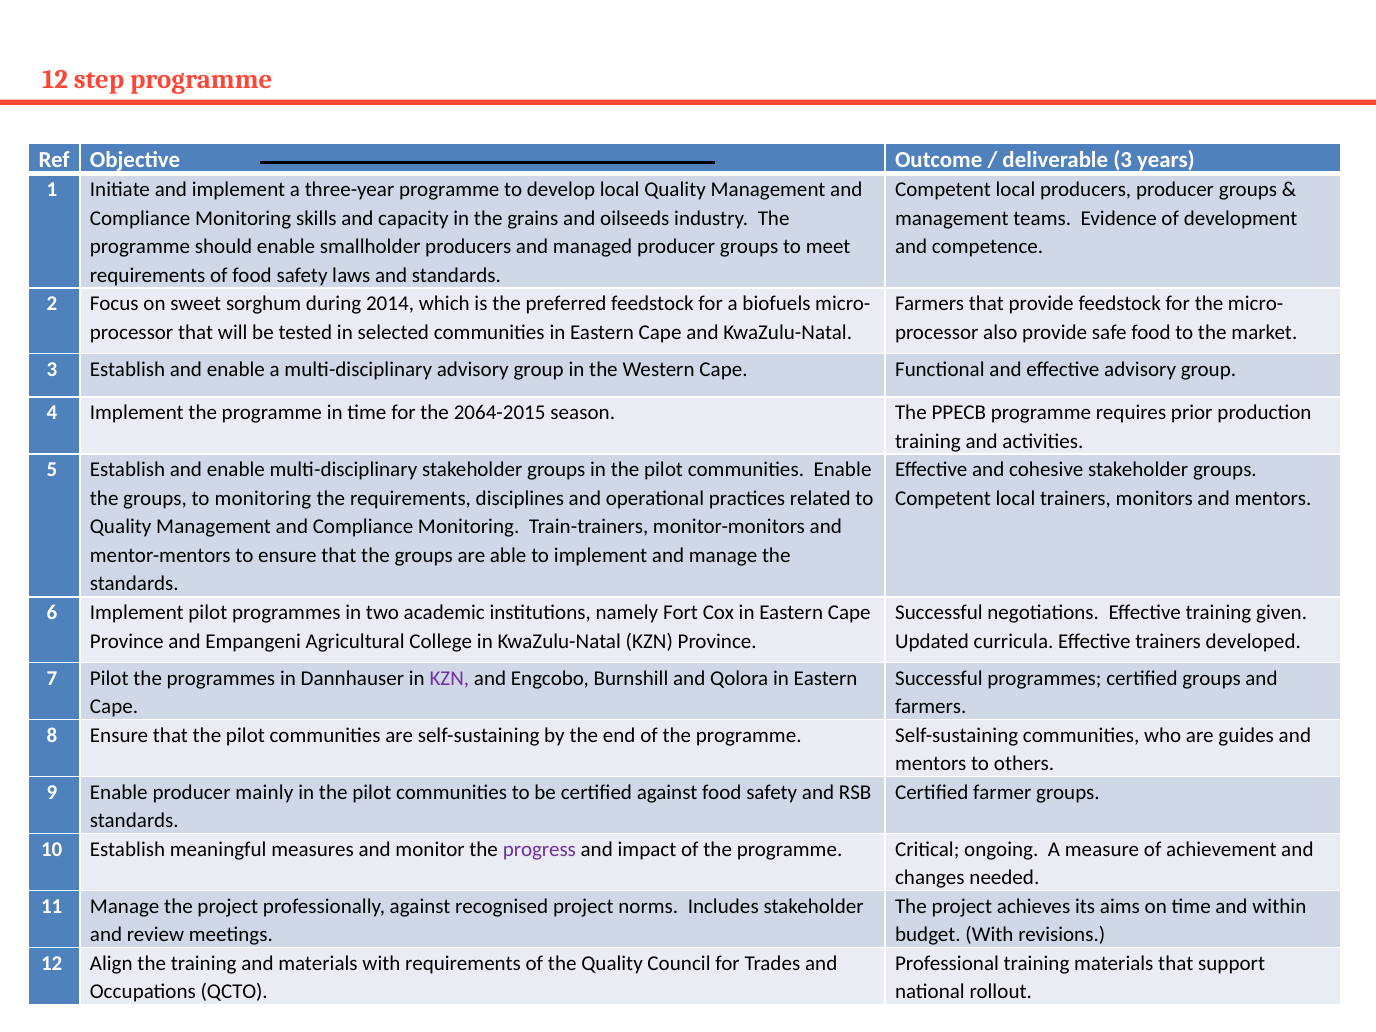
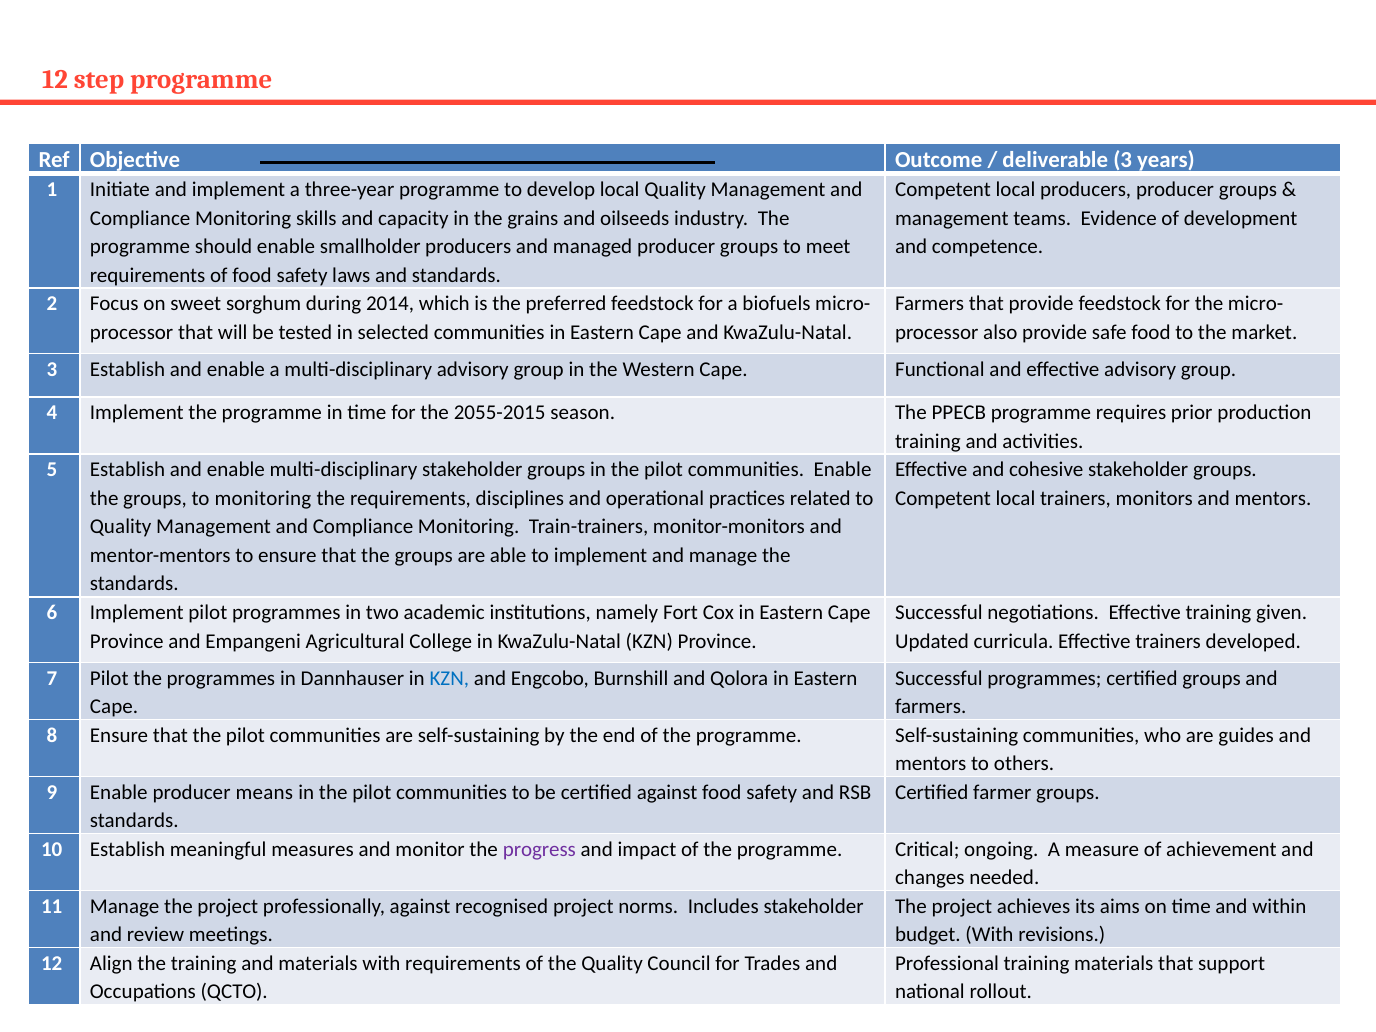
2064-2015: 2064-2015 -> 2055-2015
KZN at (449, 678) colour: purple -> blue
mainly: mainly -> means
